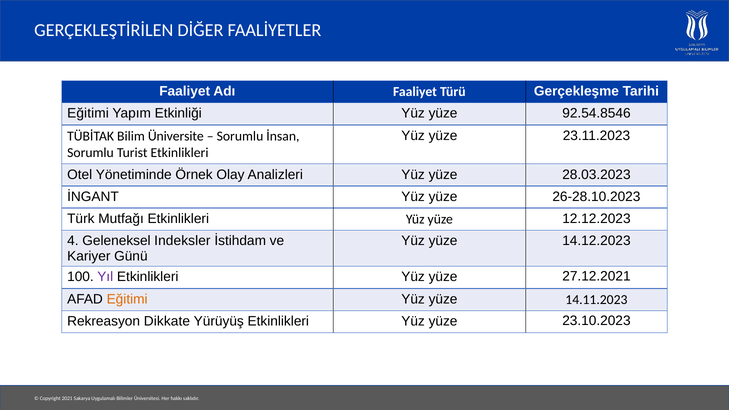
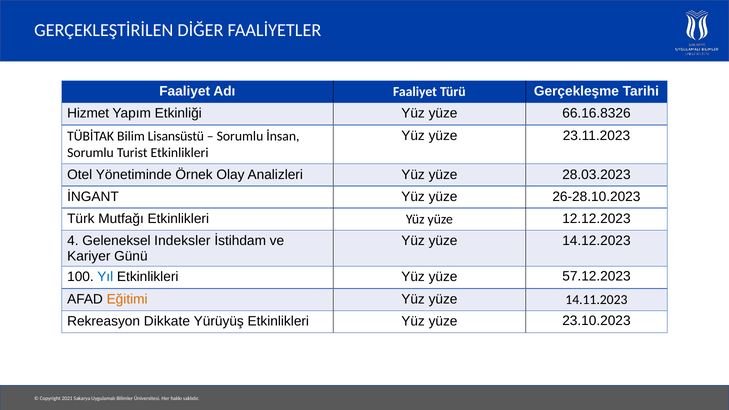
Eğitimi at (88, 113): Eğitimi -> Hizmet
92.54.8546: 92.54.8546 -> 66.16.8326
Üniversite: Üniversite -> Lisansüstü
Yıl colour: purple -> blue
27.12.2021: 27.12.2021 -> 57.12.2023
